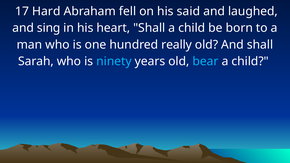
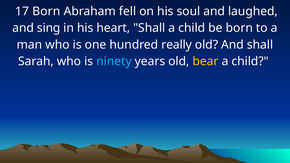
17 Hard: Hard -> Born
said: said -> soul
bear colour: light blue -> yellow
